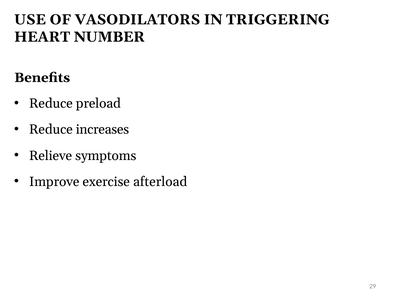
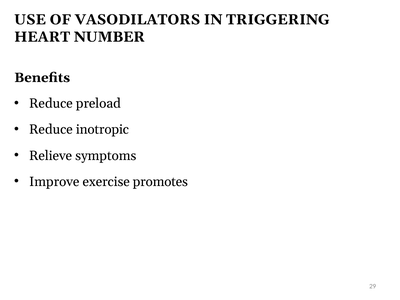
increases: increases -> inotropic
afterload: afterload -> promotes
